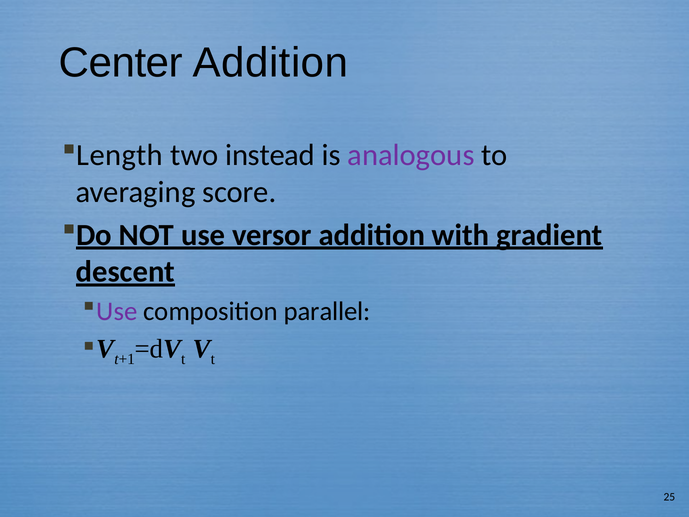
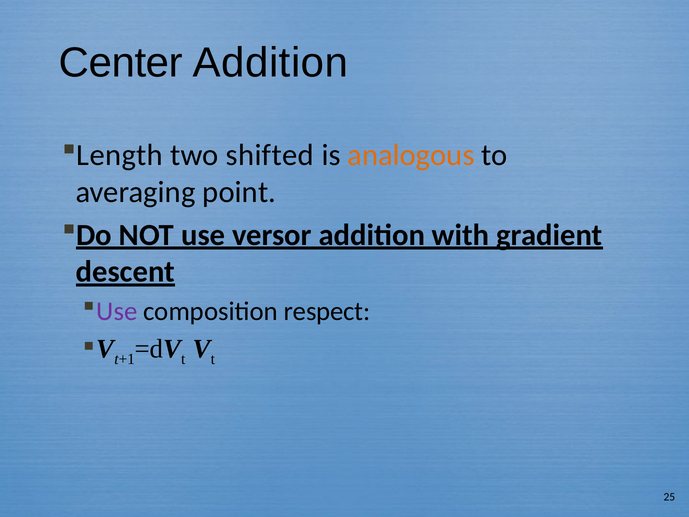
instead: instead -> shifted
analogous colour: purple -> orange
score: score -> point
parallel: parallel -> respect
